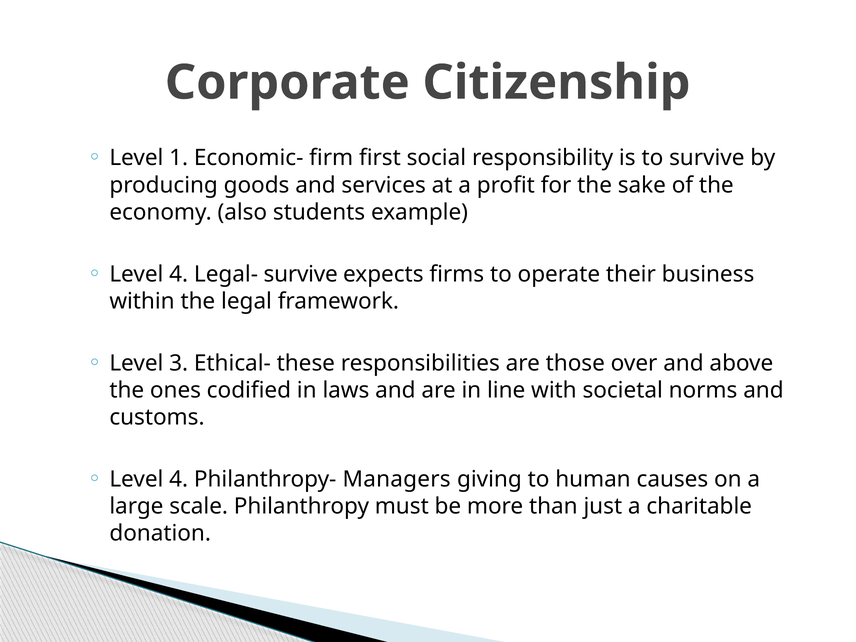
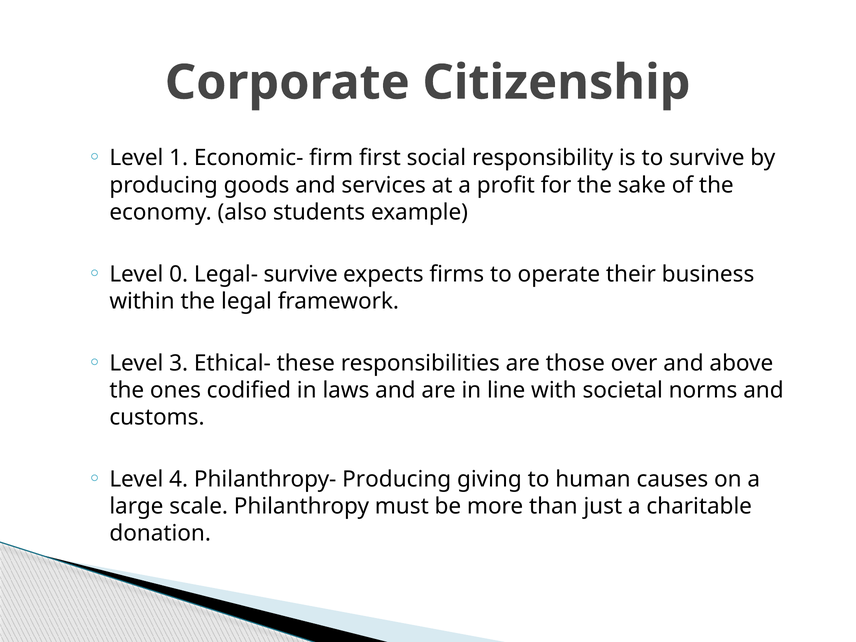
4 at (179, 274): 4 -> 0
Philanthropy- Managers: Managers -> Producing
